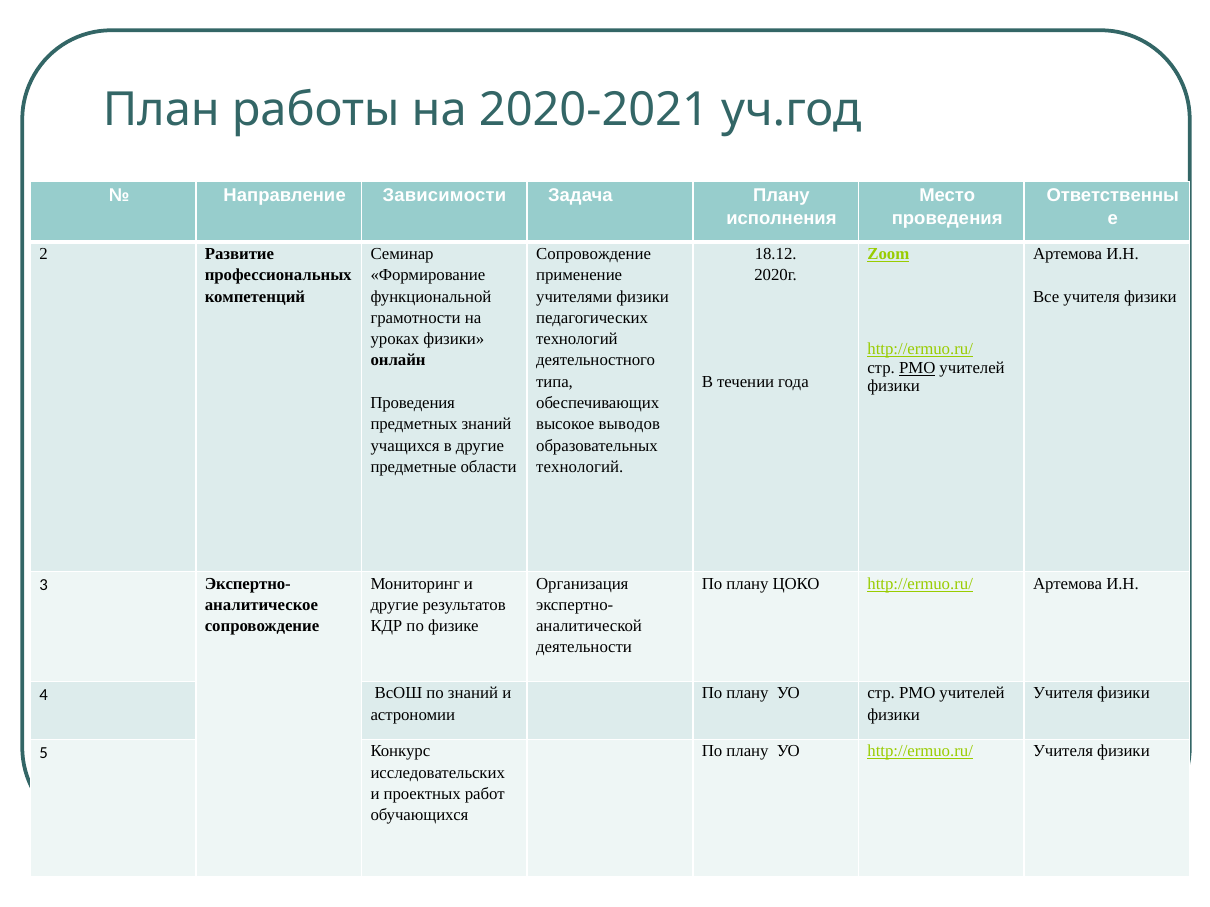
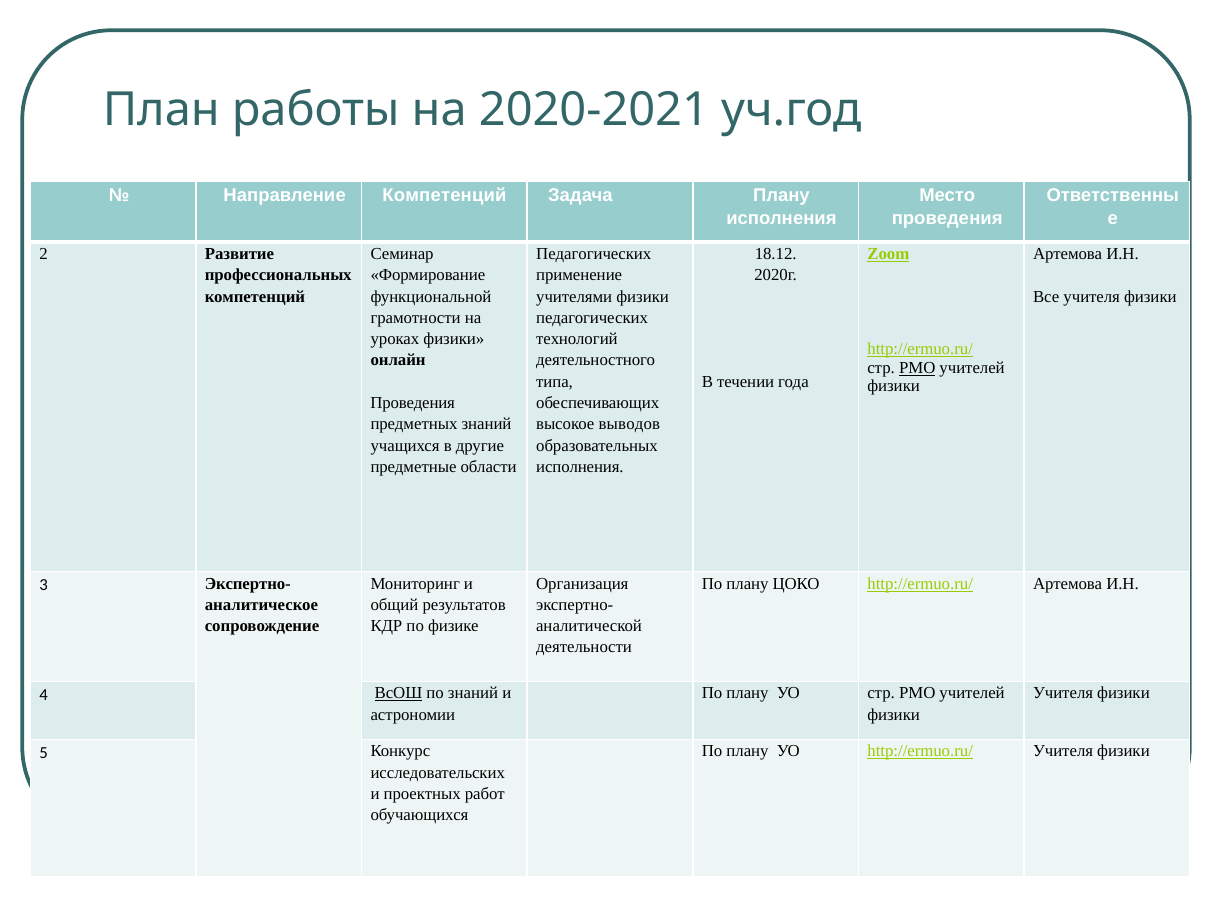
Направление Зависимости: Зависимости -> Компетенций
Сопровождение at (594, 254): Сопровождение -> Педагогических
технологий at (580, 467): технологий -> исполнения
другие at (395, 605): другие -> общий
ВсОШ underline: none -> present
